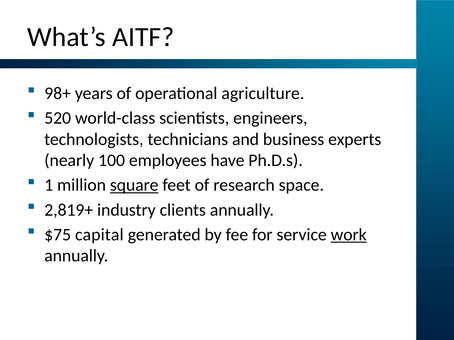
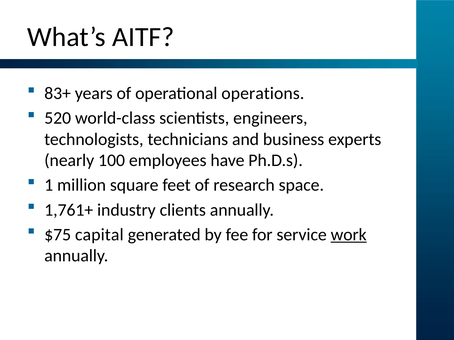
98+: 98+ -> 83+
agriculture: agriculture -> operations
square underline: present -> none
2,819+: 2,819+ -> 1,761+
